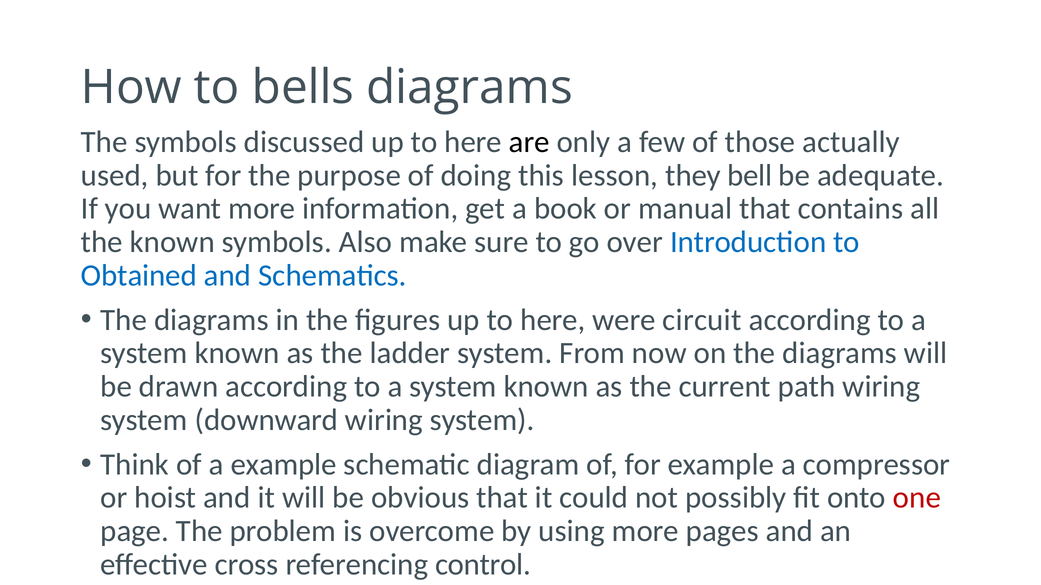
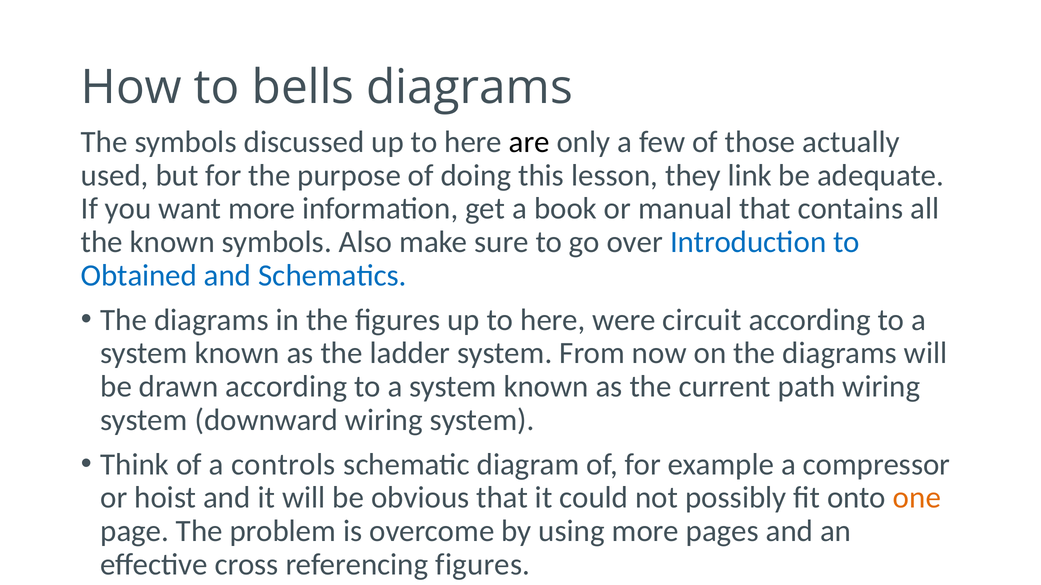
bell: bell -> link
a example: example -> controls
one colour: red -> orange
referencing control: control -> figures
